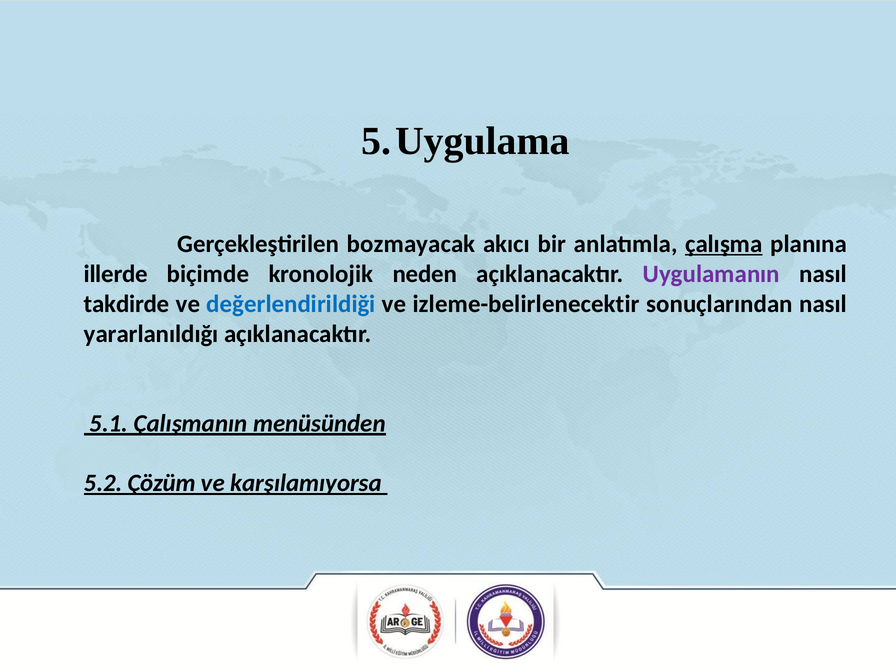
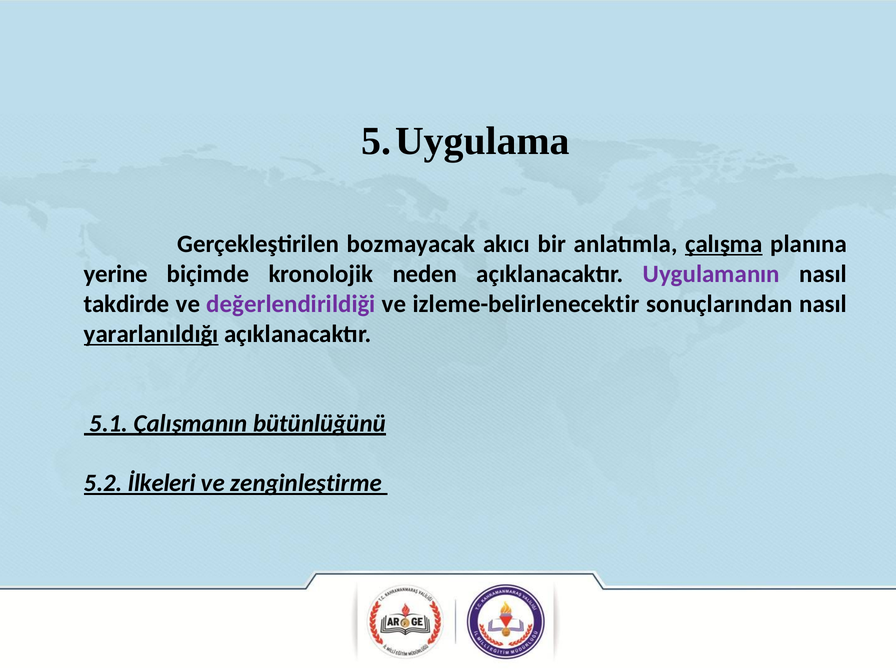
illerde: illerde -> yerine
değerlendirildiği colour: blue -> purple
yararlanıldığı underline: none -> present
menüsünden: menüsünden -> bütünlüğünü
Çözüm: Çözüm -> İlkeleri
karşılamıyorsa: karşılamıyorsa -> zenginleştirme
